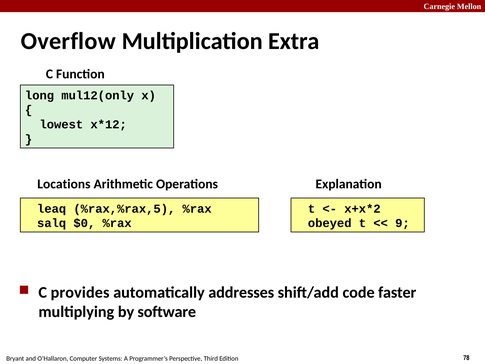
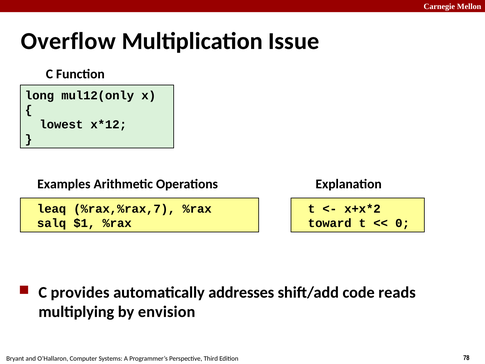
Extra: Extra -> Issue
Locations: Locations -> Examples
%rax,%rax,5: %rax,%rax,5 -> %rax,%rax,7
$0: $0 -> $1
obeyed: obeyed -> toward
9: 9 -> 0
faster: faster -> reads
software: software -> envision
